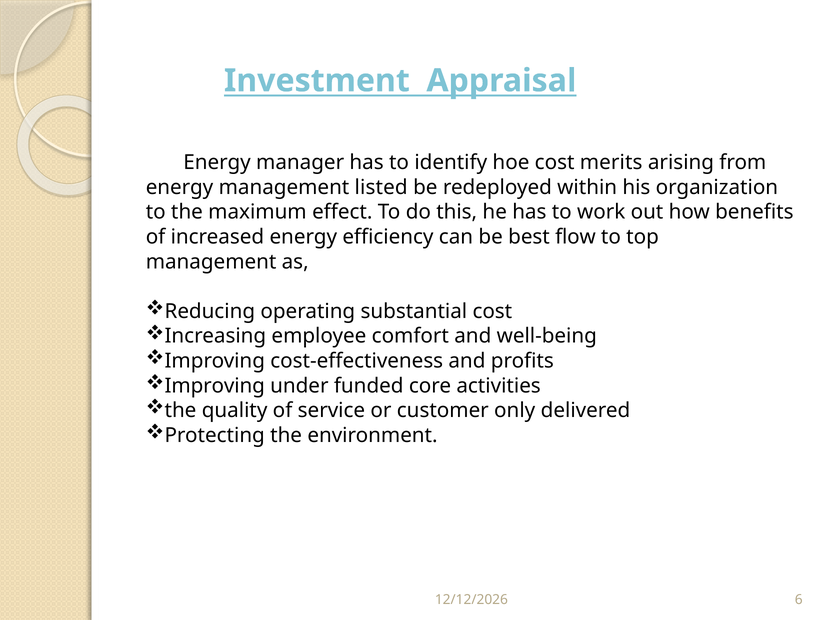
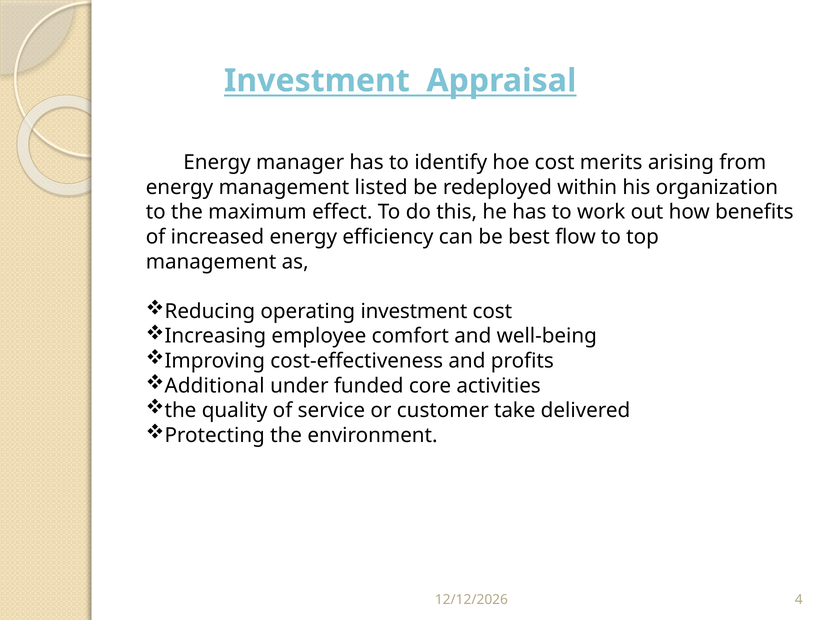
operating substantial: substantial -> investment
Improving at (215, 385): Improving -> Additional
only: only -> take
6: 6 -> 4
